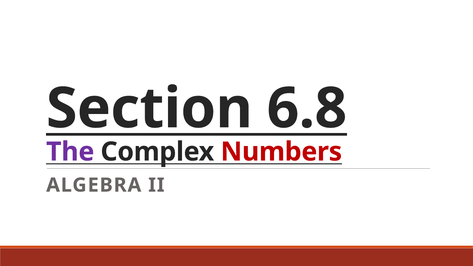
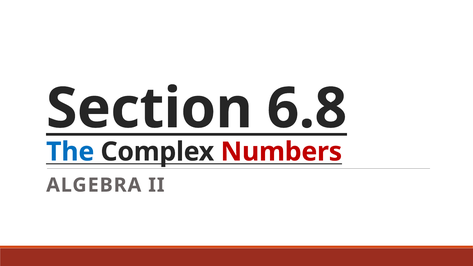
The colour: purple -> blue
